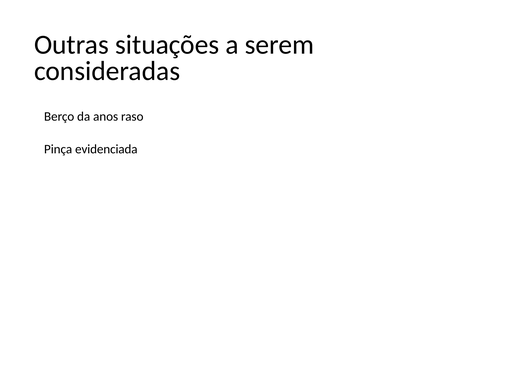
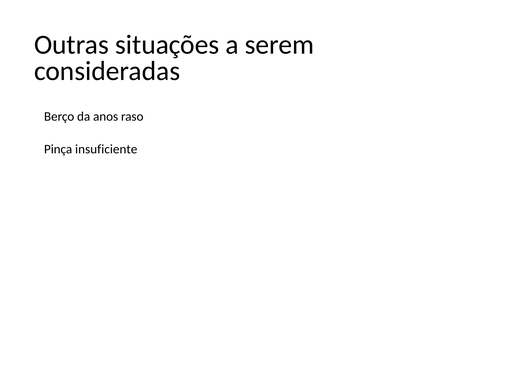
evidenciada: evidenciada -> insuficiente
